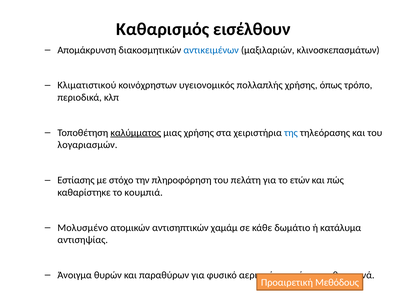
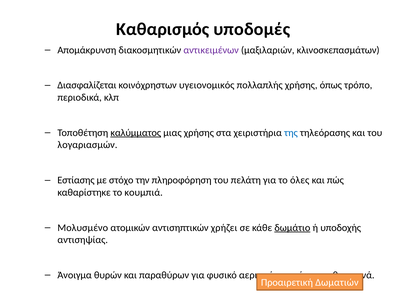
εισέλθουν: εισέλθουν -> υποδομές
αντικειμένων colour: blue -> purple
Κλιματιστικού: Κλιματιστικού -> Διασφαλίζεται
ετών: ετών -> όλες
χαμάμ: χαμάμ -> χρήζει
δωμάτιο underline: none -> present
κατάλυμα: κατάλυμα -> υποδοχής
Μεθόδους: Μεθόδους -> Δωματιών
